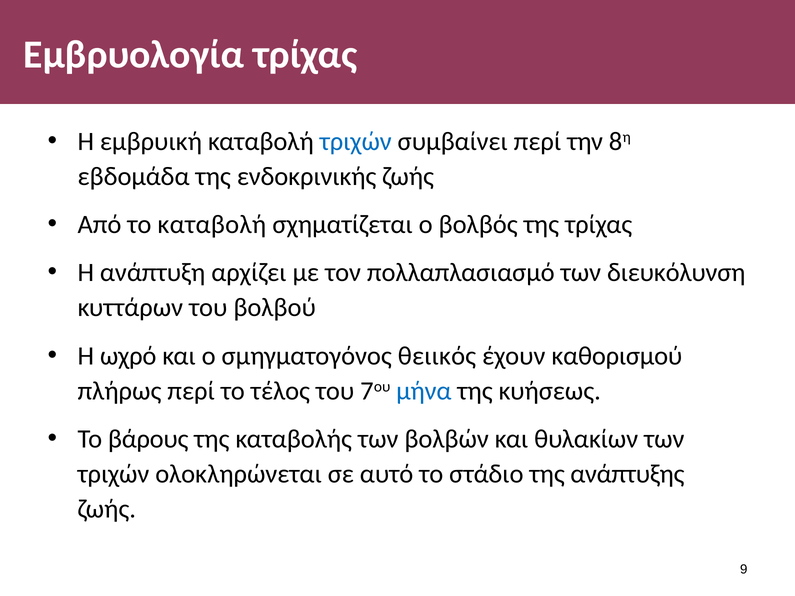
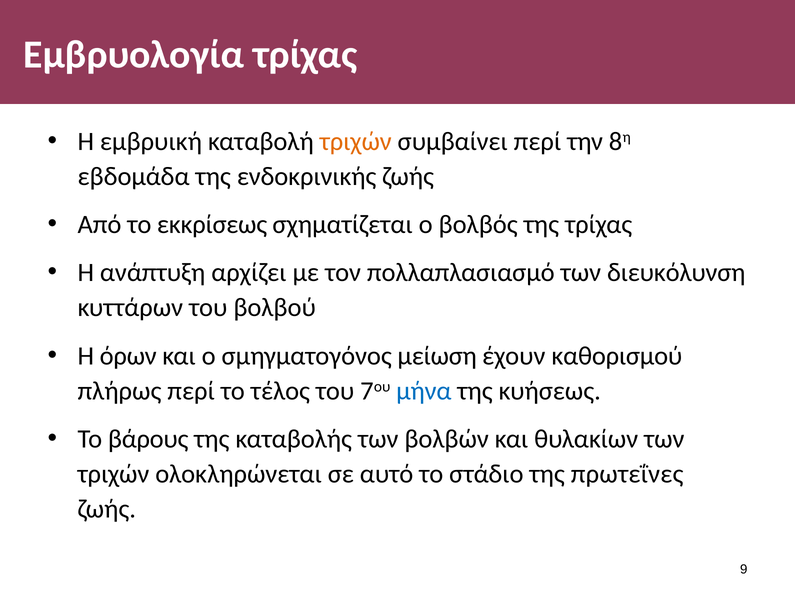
τριχών at (356, 141) colour: blue -> orange
το καταβολή: καταβολή -> εκκρίσεως
ωχρό: ωχρό -> όρων
θειικός: θειικός -> μείωση
ανάπτυξης: ανάπτυξης -> πρωτεΐνες
